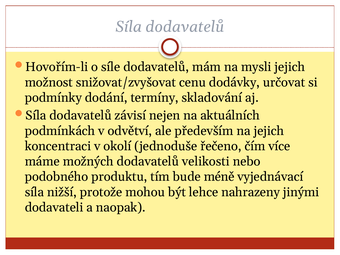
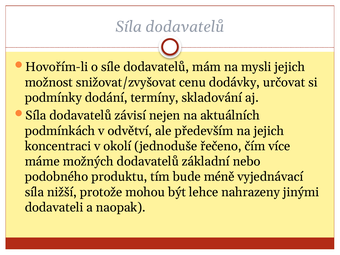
velikosti: velikosti -> základní
